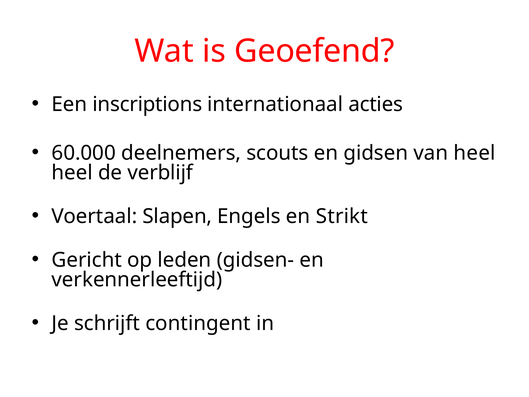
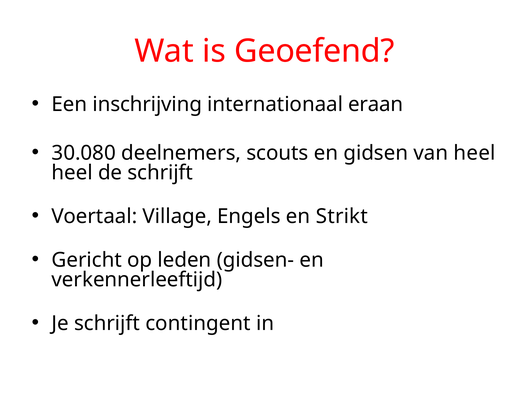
inscriptions: inscriptions -> inschrijving
acties: acties -> eraan
60.000: 60.000 -> 30.080
de verblijf: verblijf -> schrijft
Slapen: Slapen -> Village
